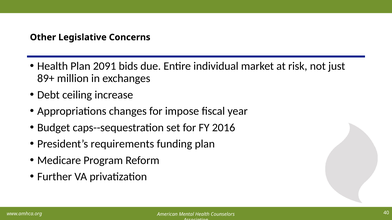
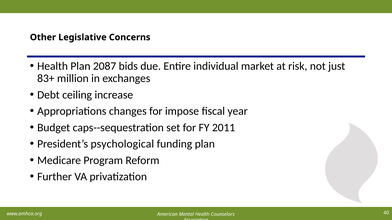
2091: 2091 -> 2087
89+: 89+ -> 83+
2016: 2016 -> 2011
requirements: requirements -> psychological
